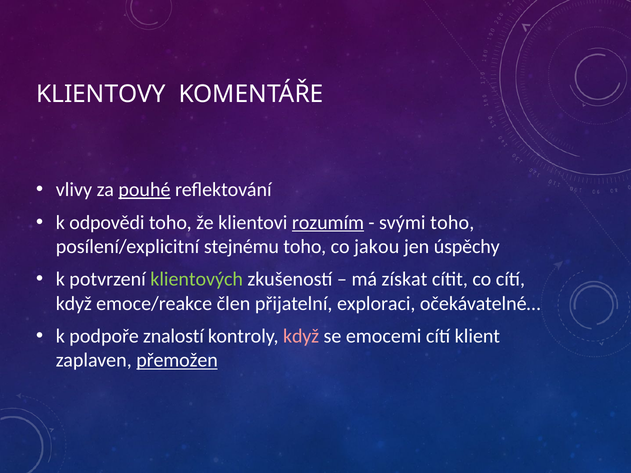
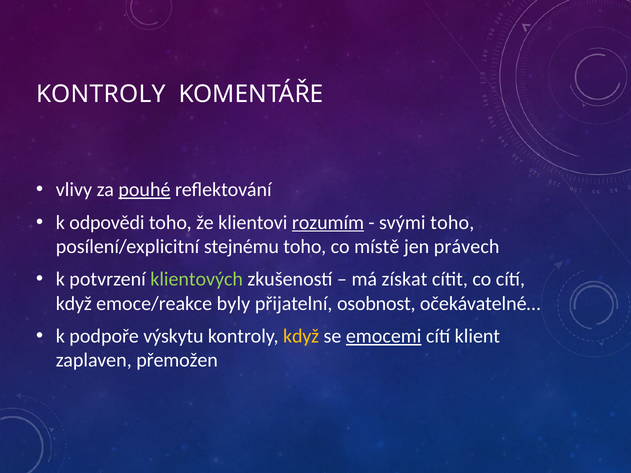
KLIENTOVY at (101, 94): KLIENTOVY -> KONTROLY
jakou: jakou -> místě
úspěchy: úspěchy -> právech
člen: člen -> byly
exploraci: exploraci -> osobnost
znalostí: znalostí -> výskytu
když at (301, 336) colour: pink -> yellow
emocemi underline: none -> present
přemožen underline: present -> none
